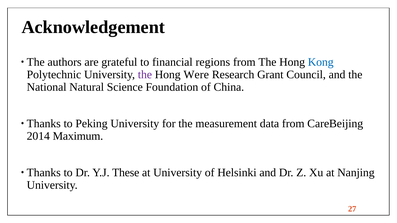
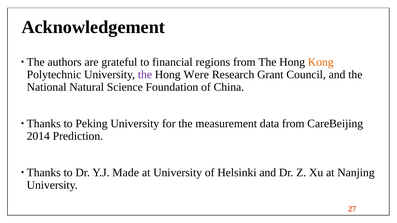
Kong colour: blue -> orange
Maximum: Maximum -> Prediction
These: These -> Made
